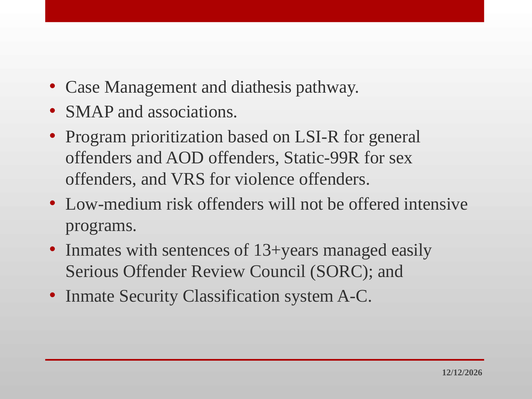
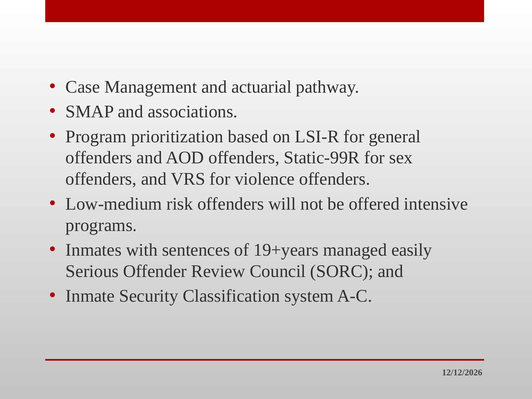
diathesis: diathesis -> actuarial
13+years: 13+years -> 19+years
